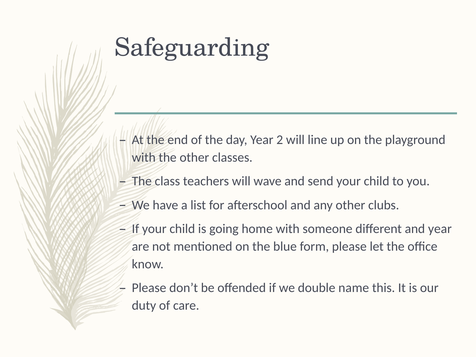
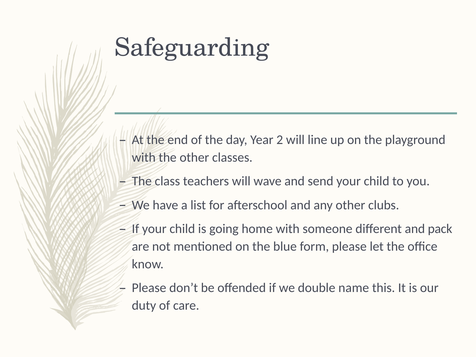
and year: year -> pack
